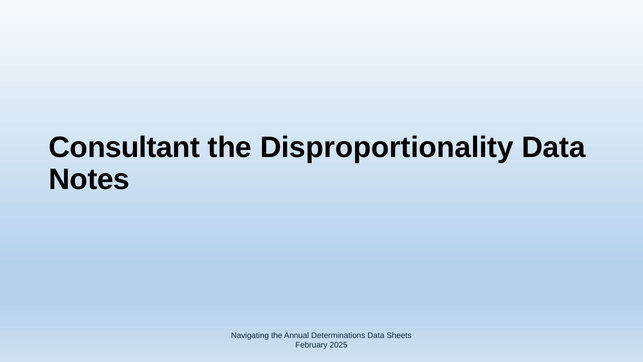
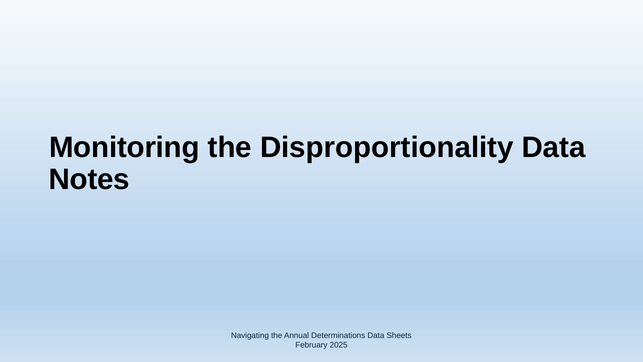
Consultant: Consultant -> Monitoring
